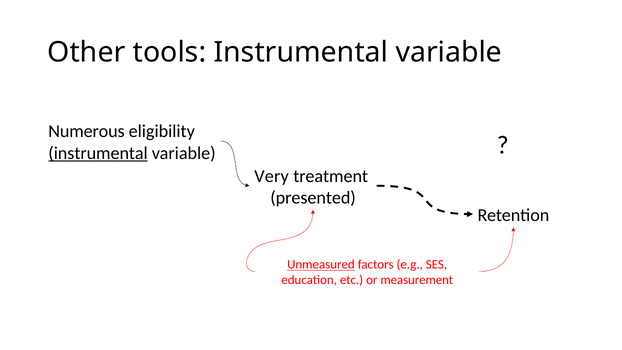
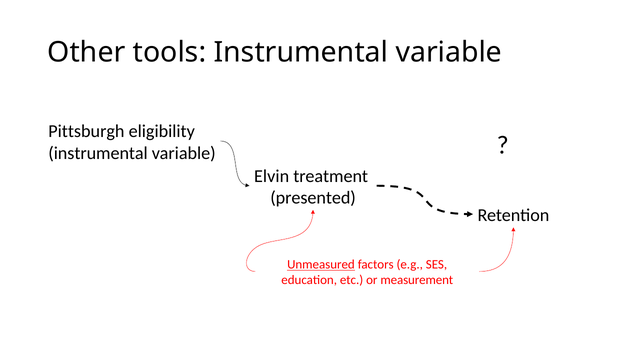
Numerous: Numerous -> Pittsburgh
instrumental at (98, 153) underline: present -> none
Very: Very -> Elvin
